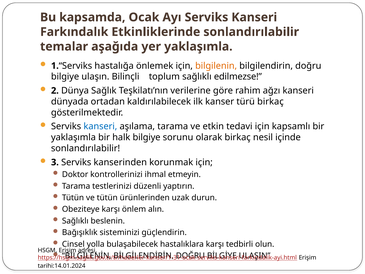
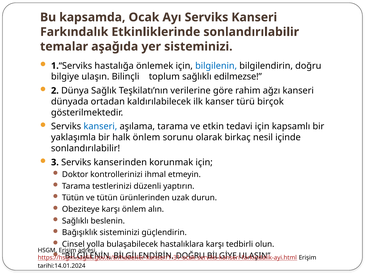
yer yaklaşımla: yaklaşımla -> sisteminizi
bilgilenin colour: orange -> blue
türü birkaç: birkaç -> birçok
halk bilgiye: bilgiye -> önlem
